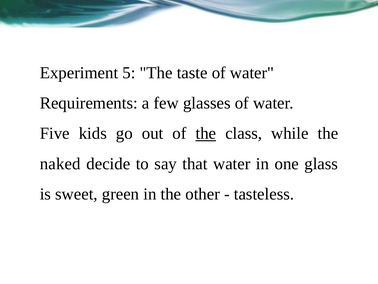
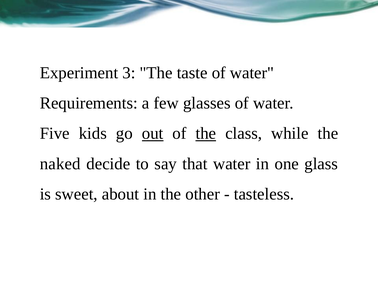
5: 5 -> 3
out underline: none -> present
green: green -> about
